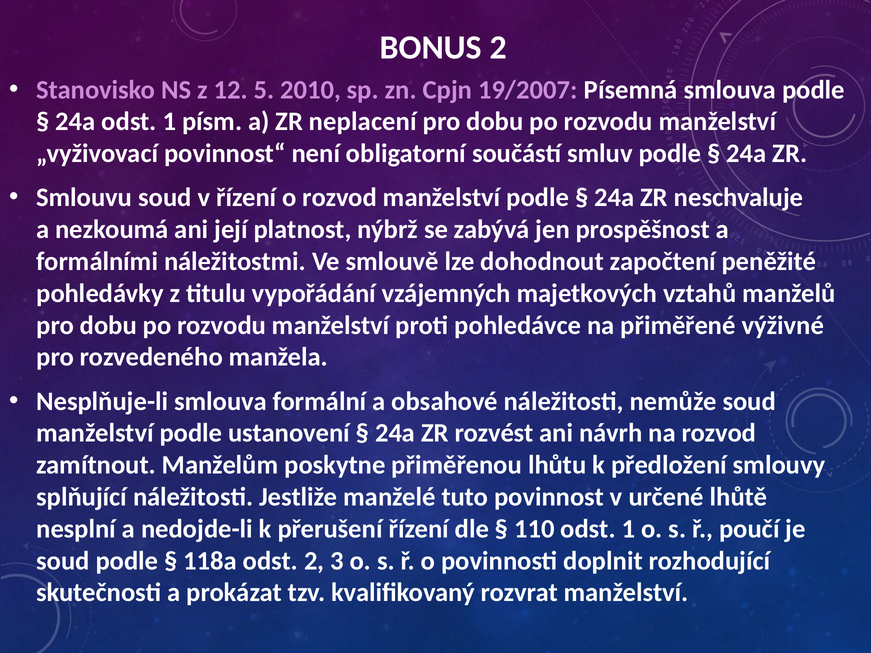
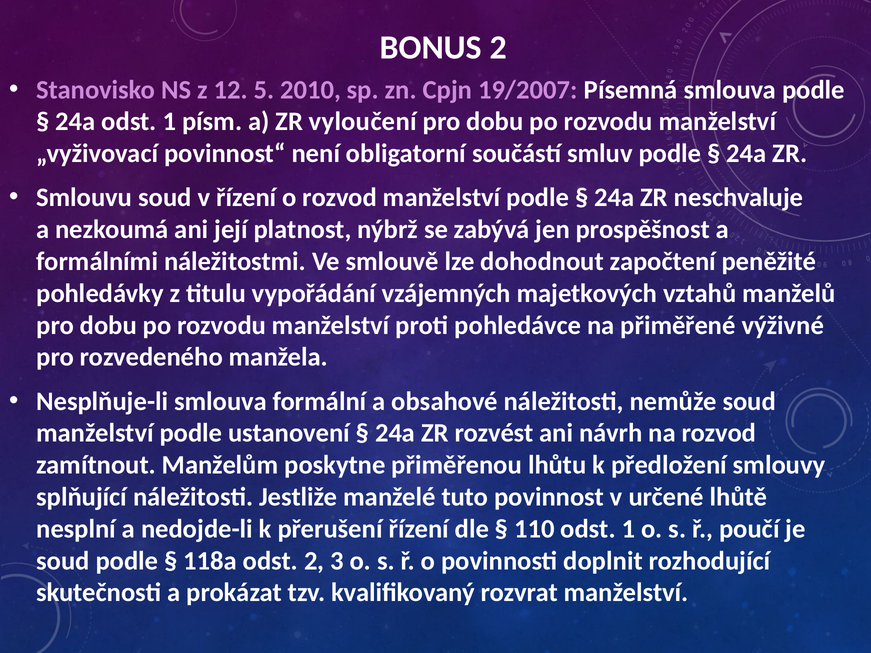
neplacení: neplacení -> vyloučení
